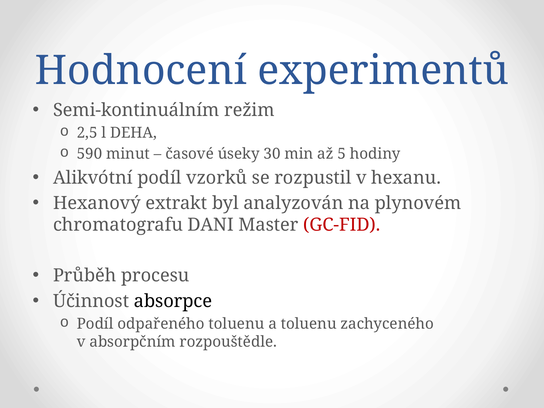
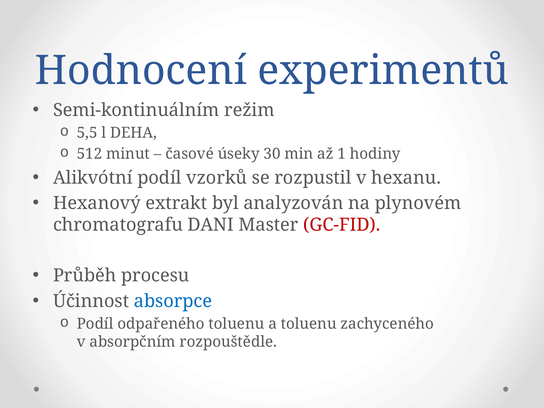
2,5: 2,5 -> 5,5
590: 590 -> 512
5: 5 -> 1
absorpce colour: black -> blue
